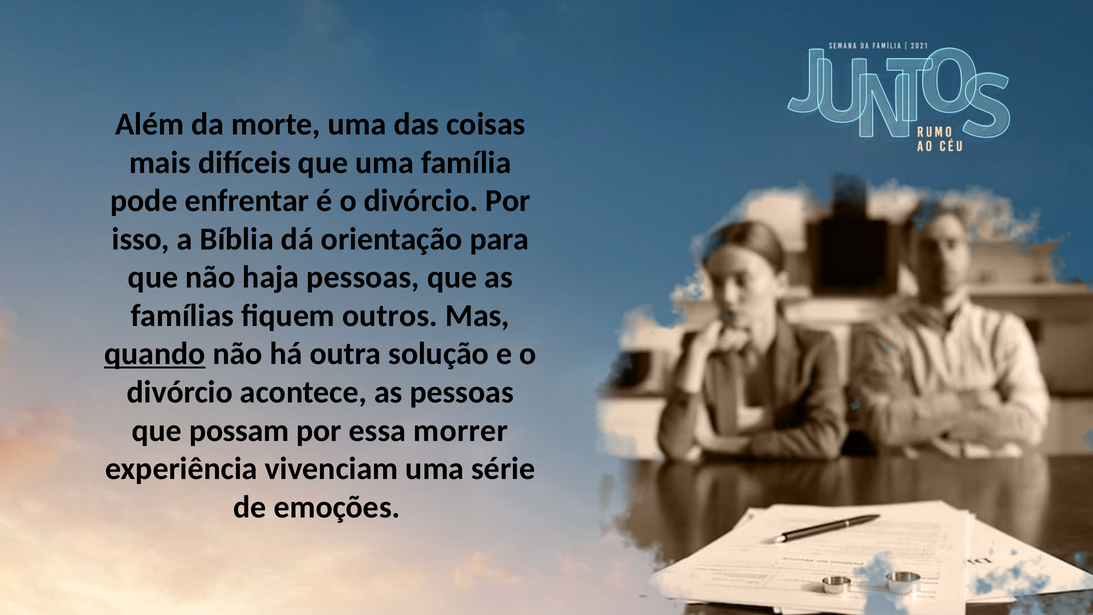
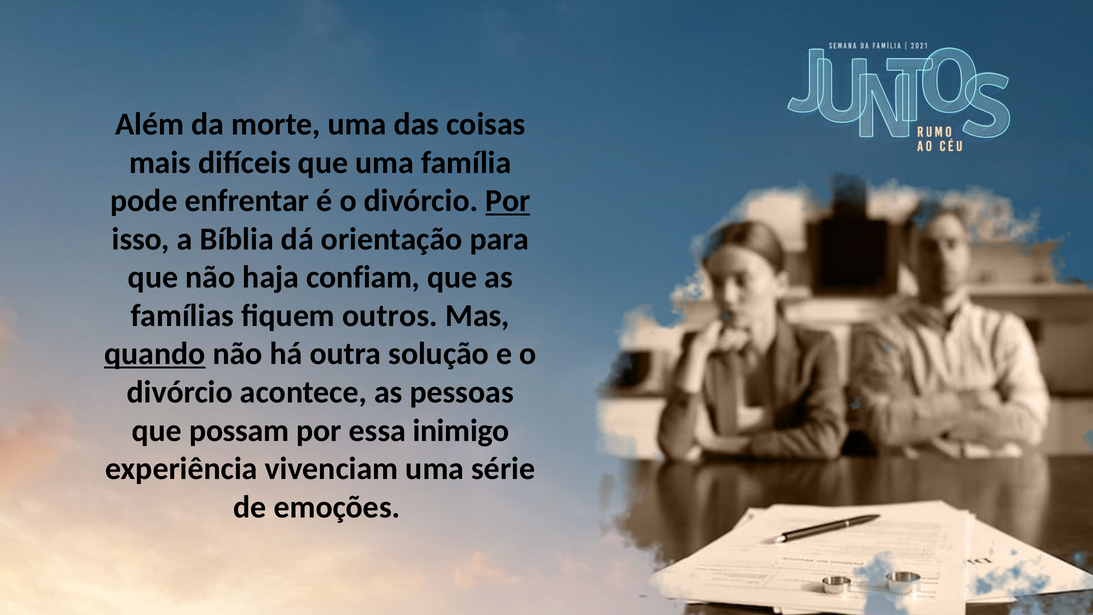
Por at (508, 201) underline: none -> present
haja pessoas: pessoas -> confiam
morrer: morrer -> inimigo
